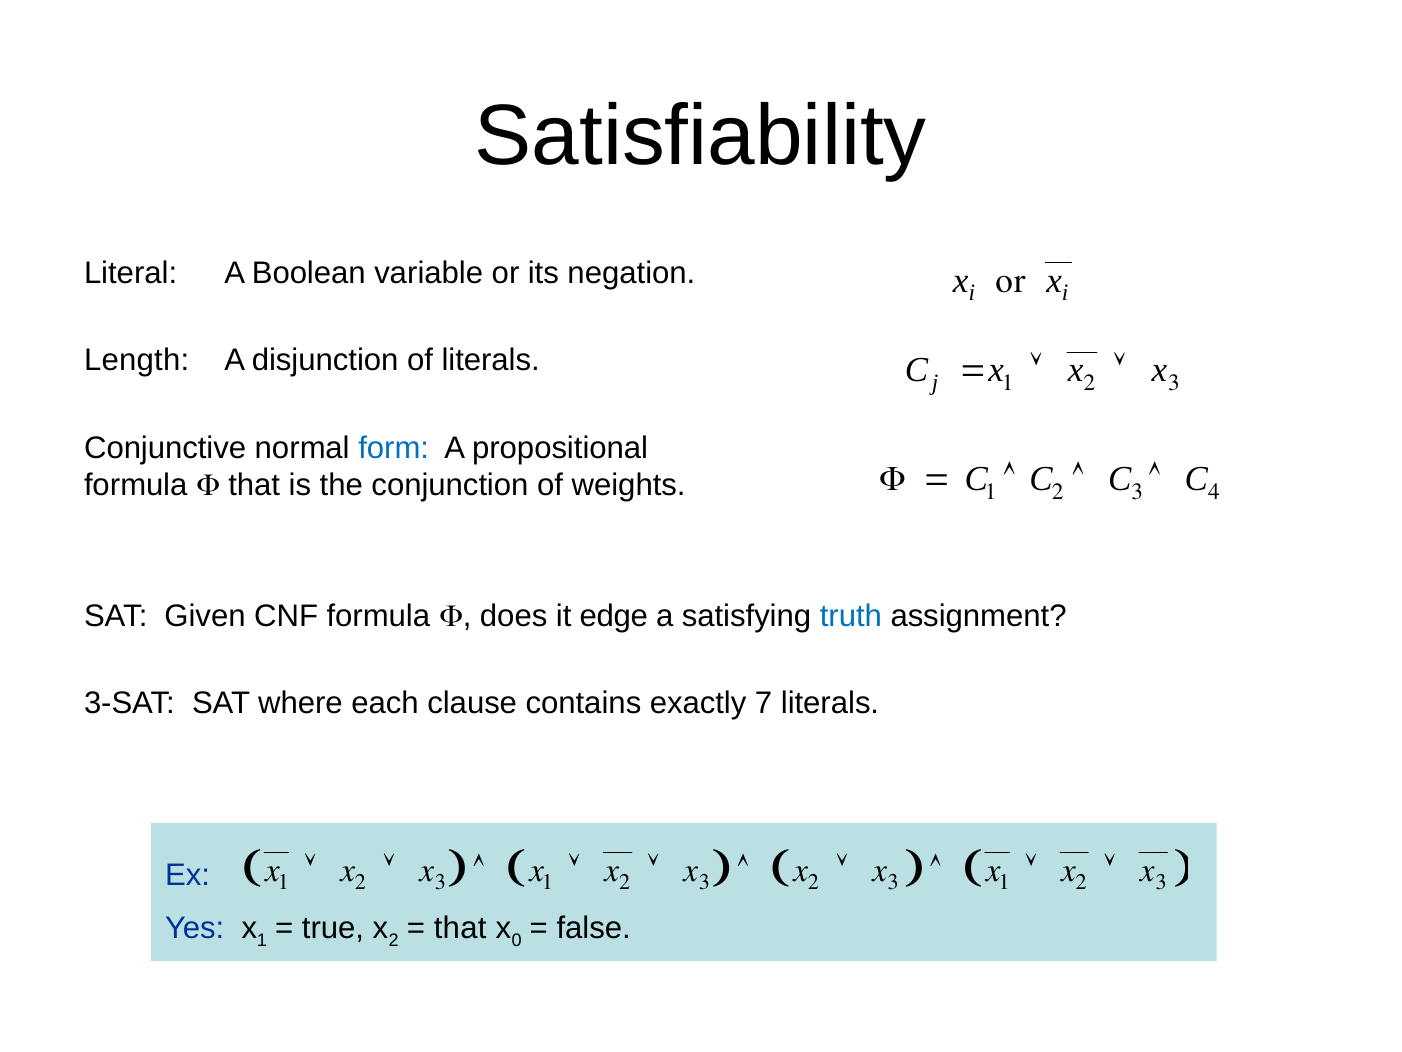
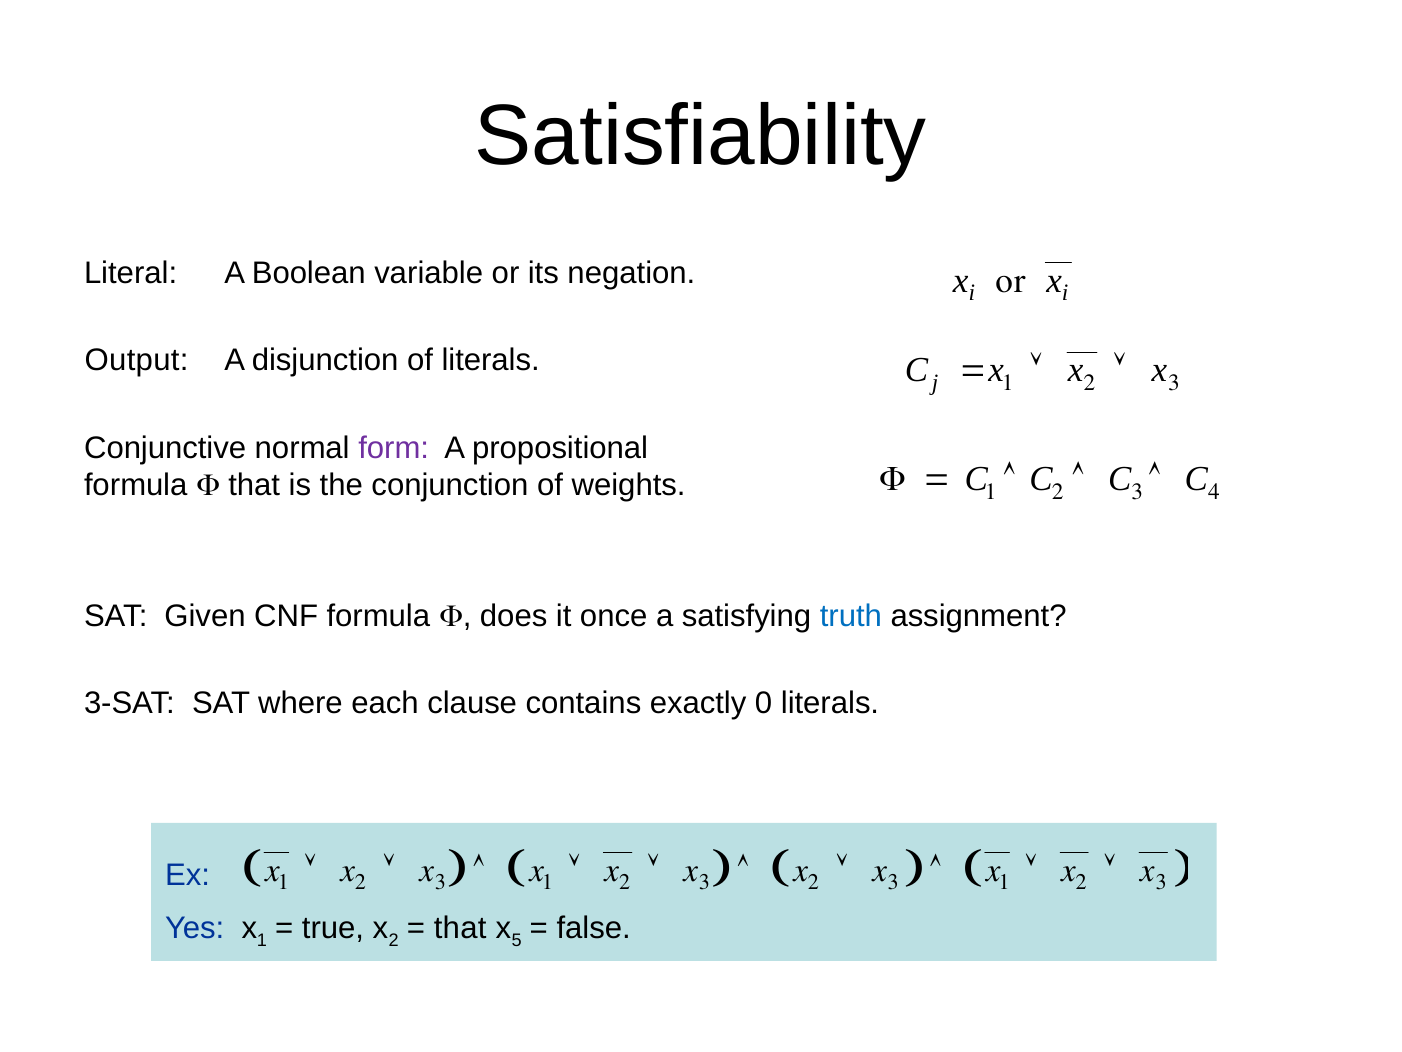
Length: Length -> Output
form colour: blue -> purple
edge: edge -> once
7: 7 -> 0
0: 0 -> 5
